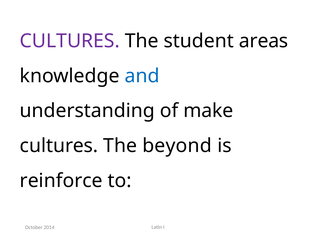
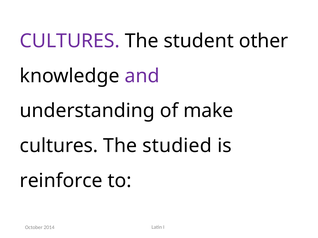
areas: areas -> other
and colour: blue -> purple
beyond: beyond -> studied
